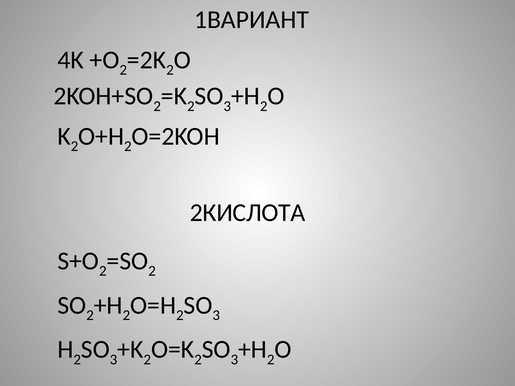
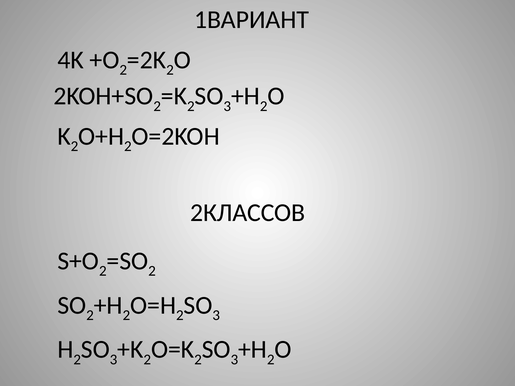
2КИСЛОТА: 2КИСЛОТА -> 2КЛАССОВ
